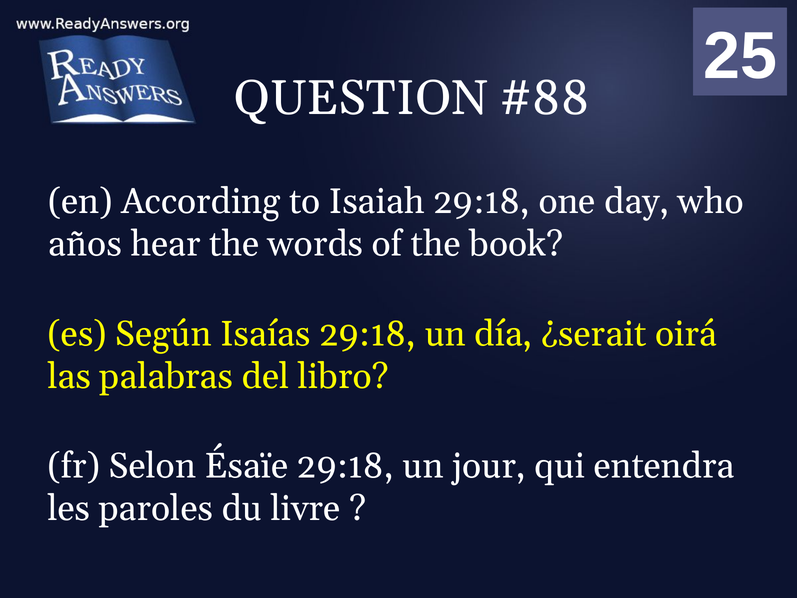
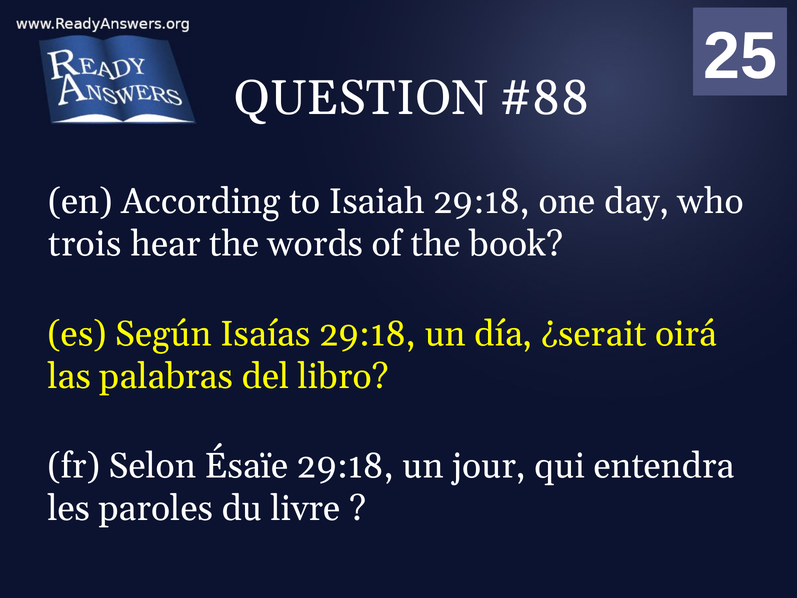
años: años -> trois
